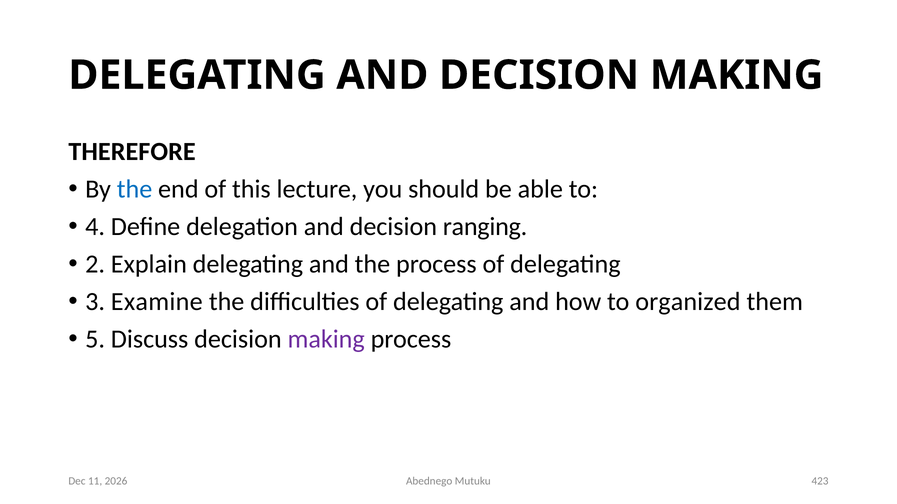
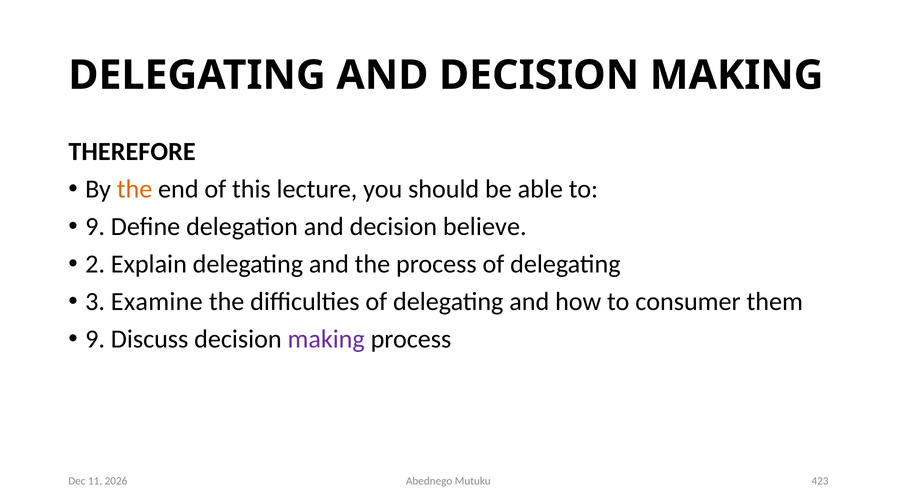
the at (135, 189) colour: blue -> orange
4 at (95, 227): 4 -> 9
ranging: ranging -> believe
organized: organized -> consumer
5 at (95, 340): 5 -> 9
